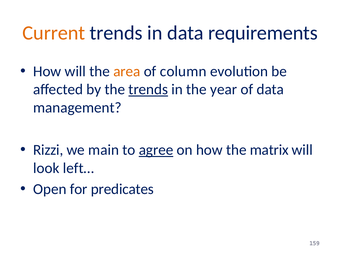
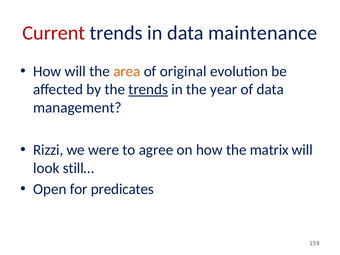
Current colour: orange -> red
requirements: requirements -> maintenance
column: column -> original
main: main -> were
agree underline: present -> none
left…: left… -> still…
